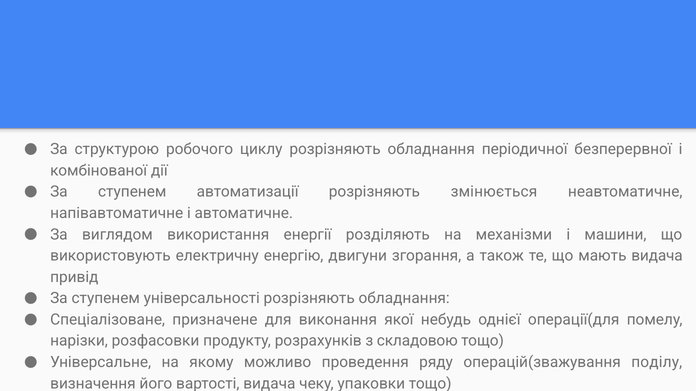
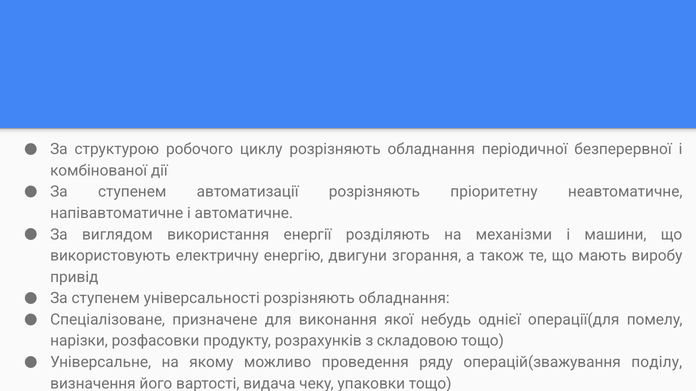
змінюється: змінюється -> пріоритетну
мають видача: видача -> виробу
